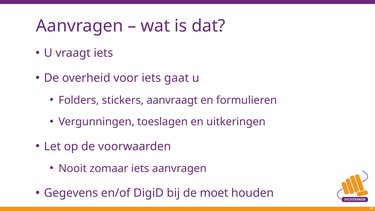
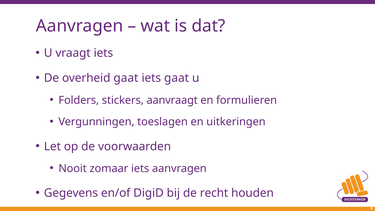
overheid voor: voor -> gaat
moet: moet -> recht
